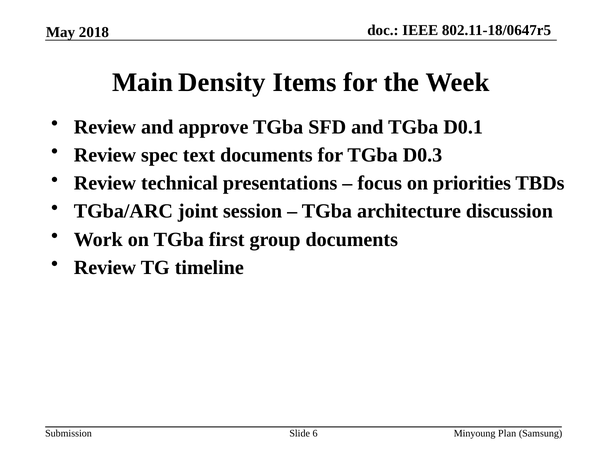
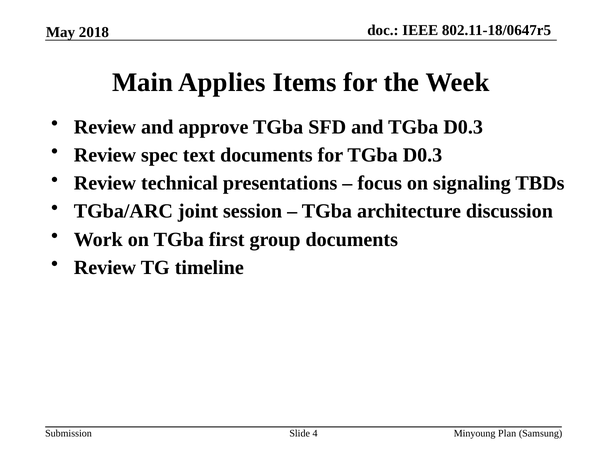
Density: Density -> Applies
and TGba D0.1: D0.1 -> D0.3
priorities: priorities -> signaling
6: 6 -> 4
